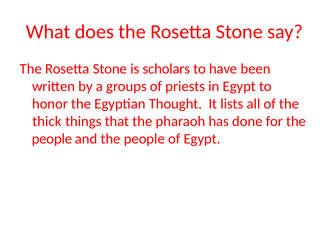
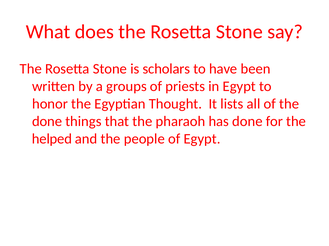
thick at (47, 122): thick -> done
people at (52, 139): people -> helped
